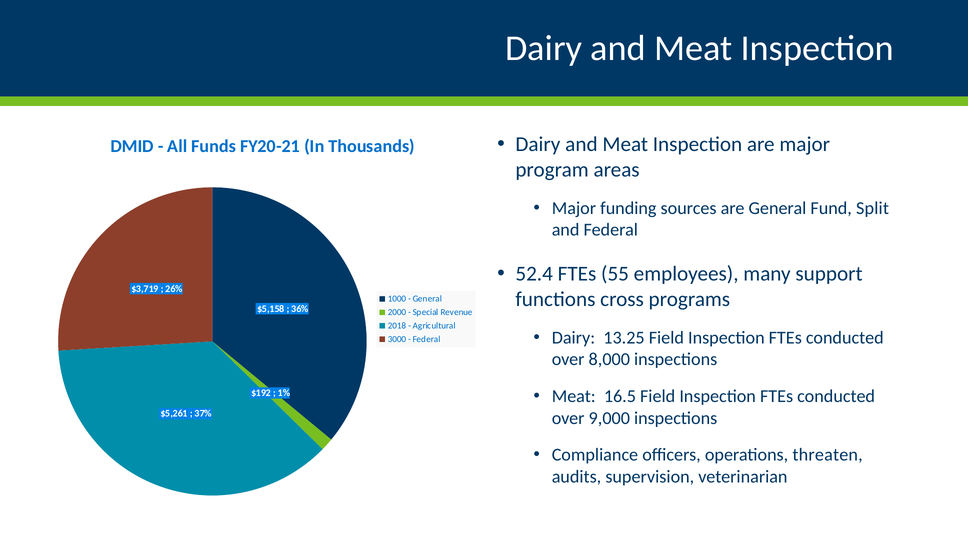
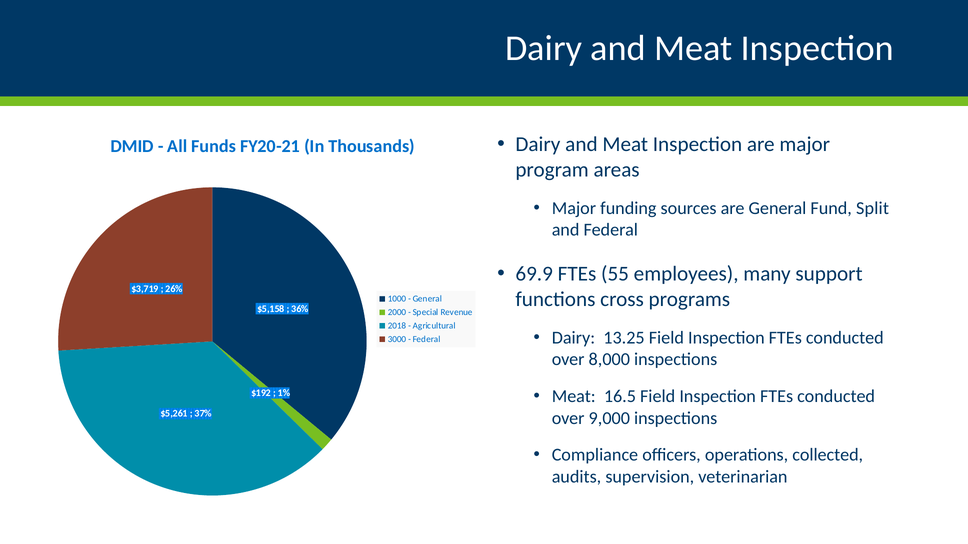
52.4: 52.4 -> 69.9
threaten: threaten -> collected
